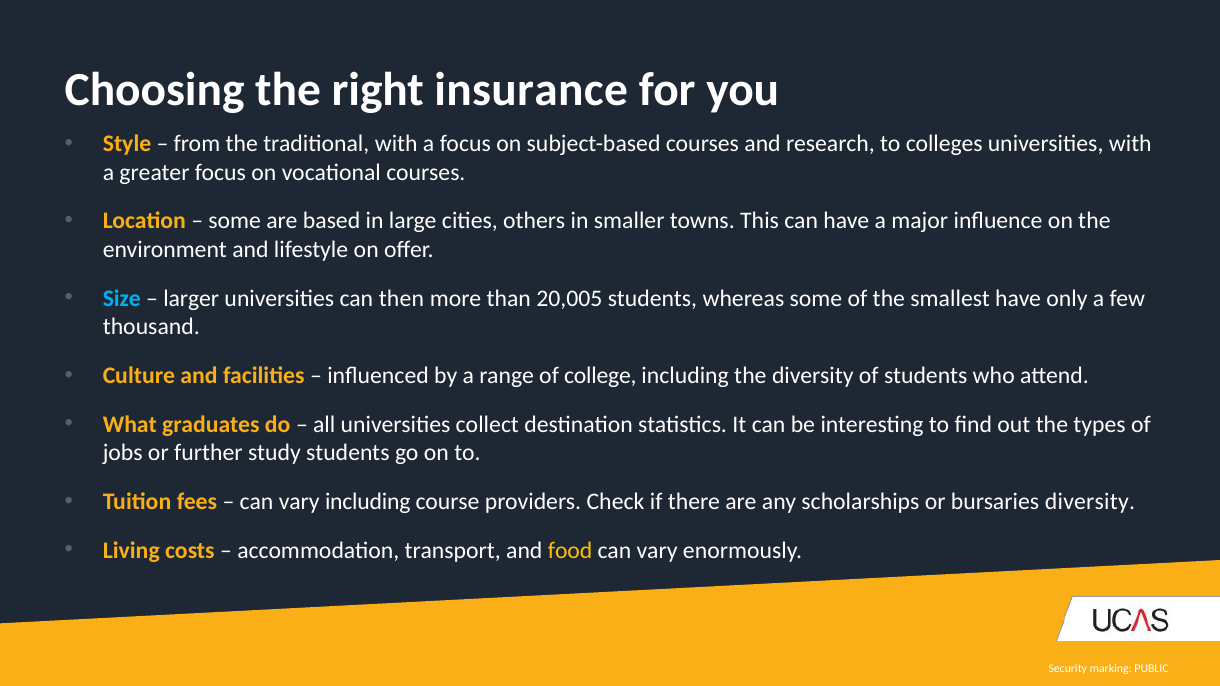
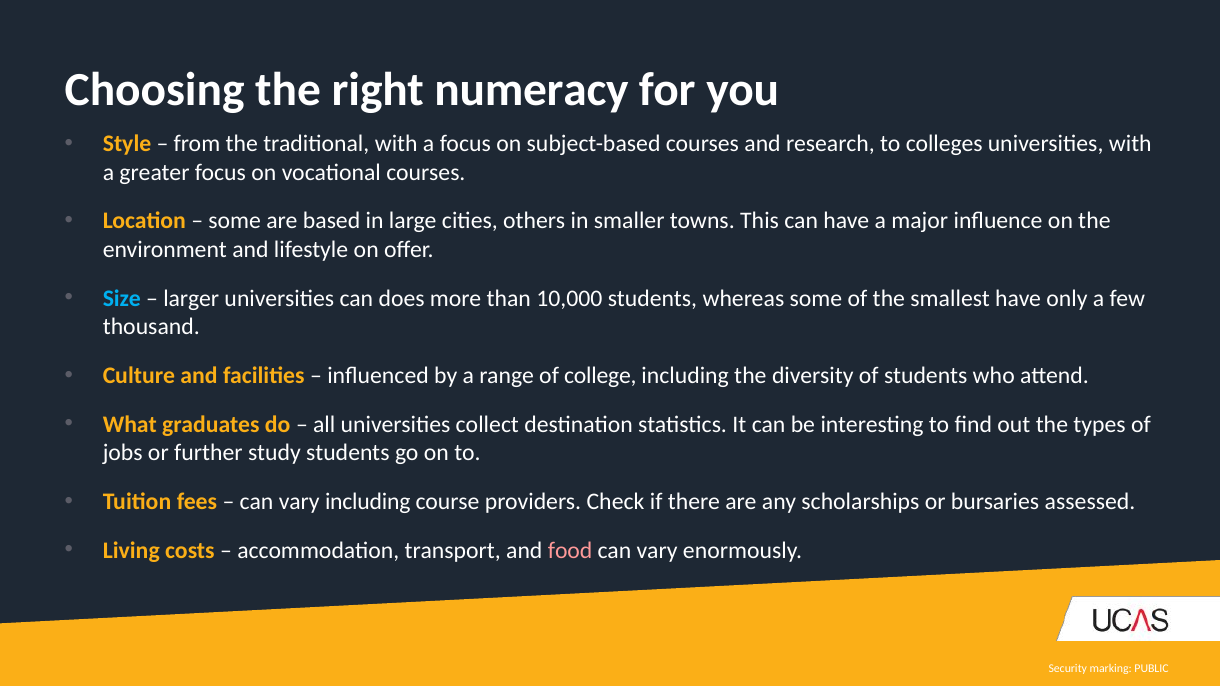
insurance: insurance -> numeracy
then: then -> does
20,005: 20,005 -> 10,000
bursaries diversity: diversity -> assessed
food colour: yellow -> pink
